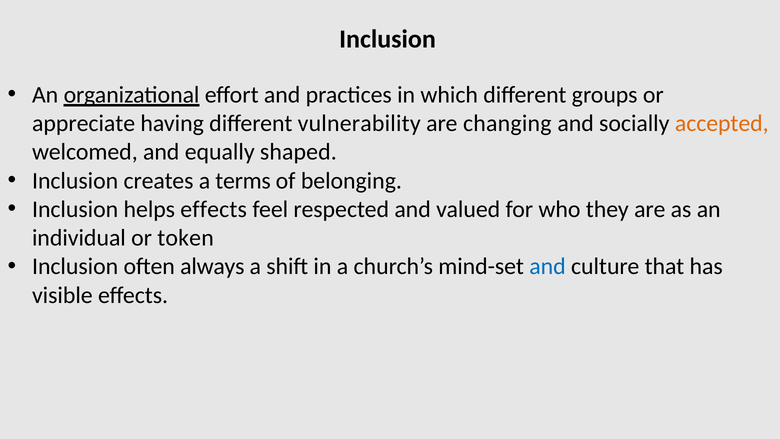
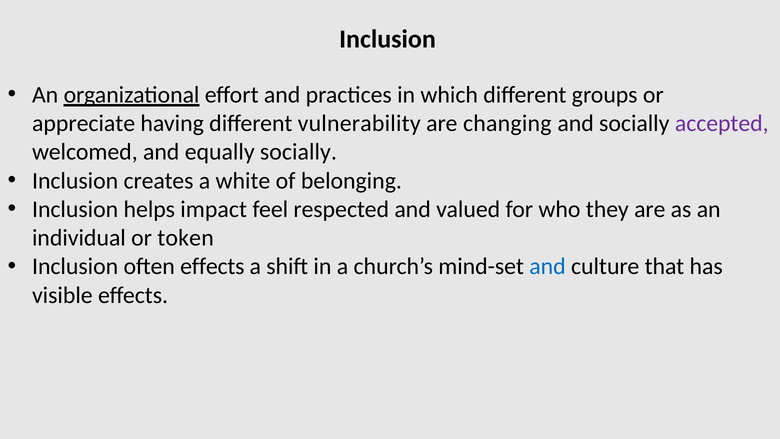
accepted colour: orange -> purple
equally shaped: shaped -> socially
terms: terms -> white
helps effects: effects -> impact
often always: always -> effects
